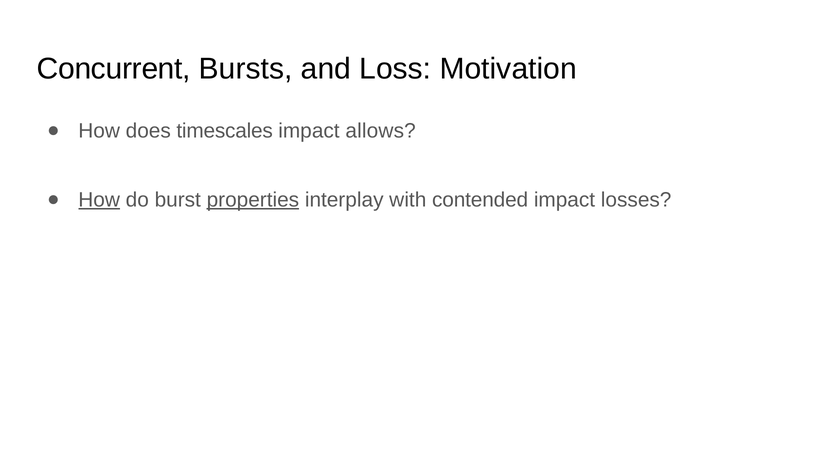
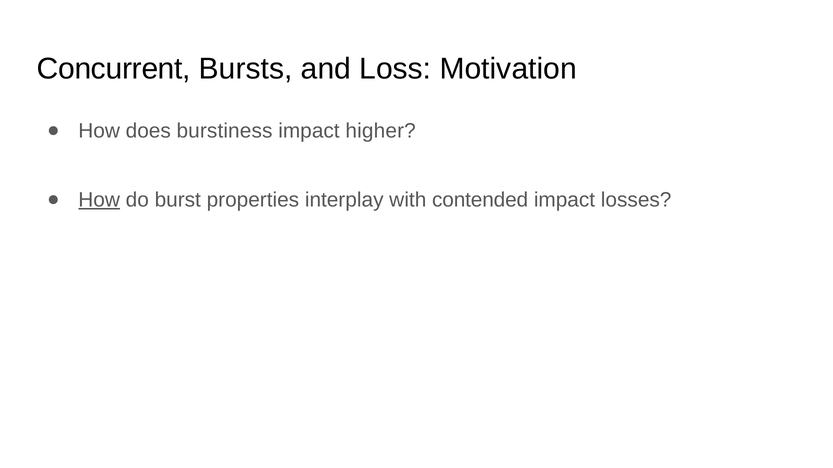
timescales: timescales -> burstiness
allows: allows -> higher
properties underline: present -> none
